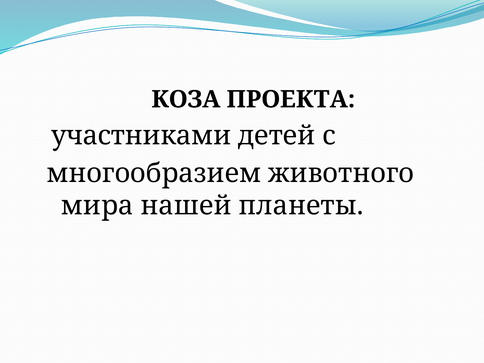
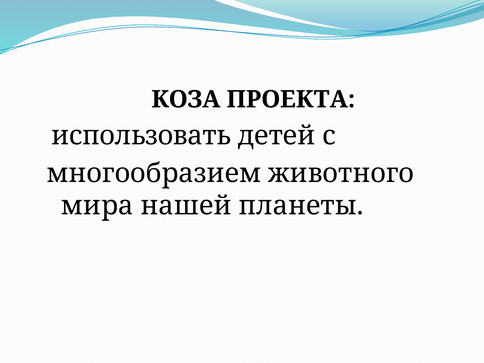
участниками: участниками -> использовать
